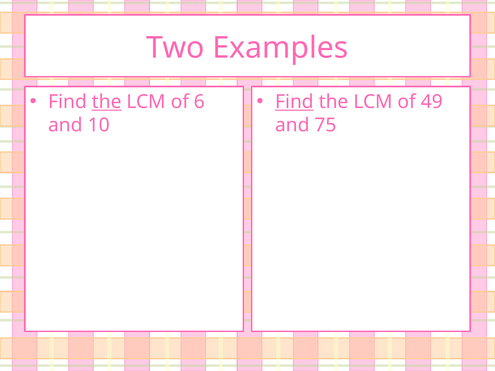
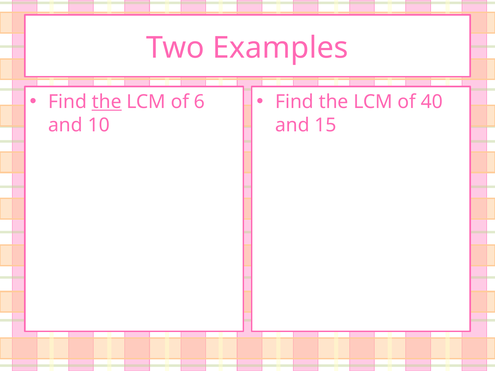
Find at (294, 102) underline: present -> none
49: 49 -> 40
75: 75 -> 15
